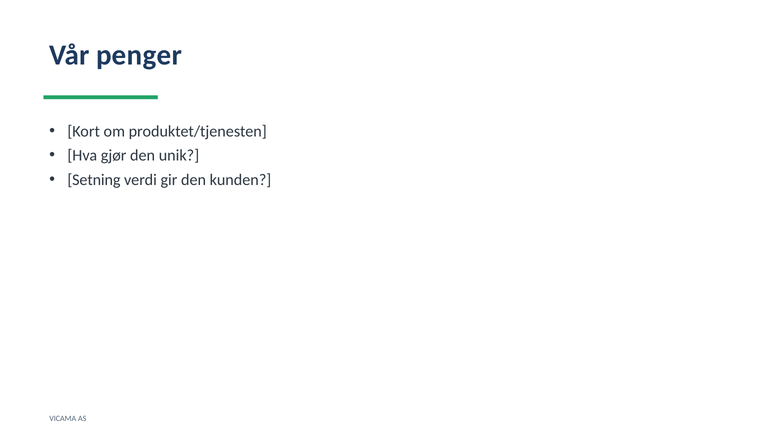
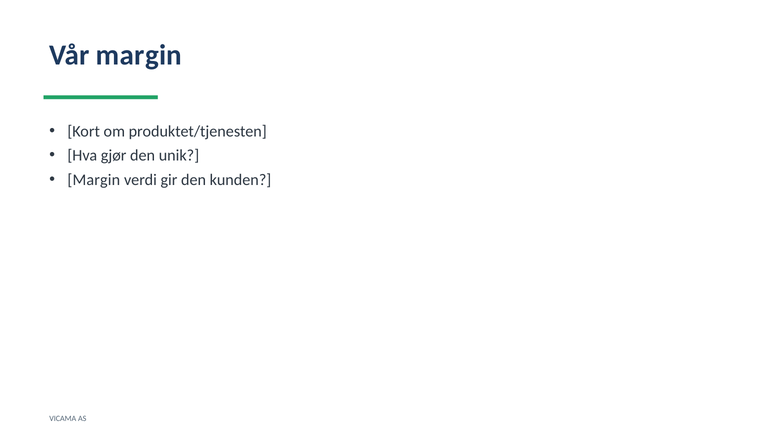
Vår penger: penger -> margin
Setning at (94, 179): Setning -> Margin
